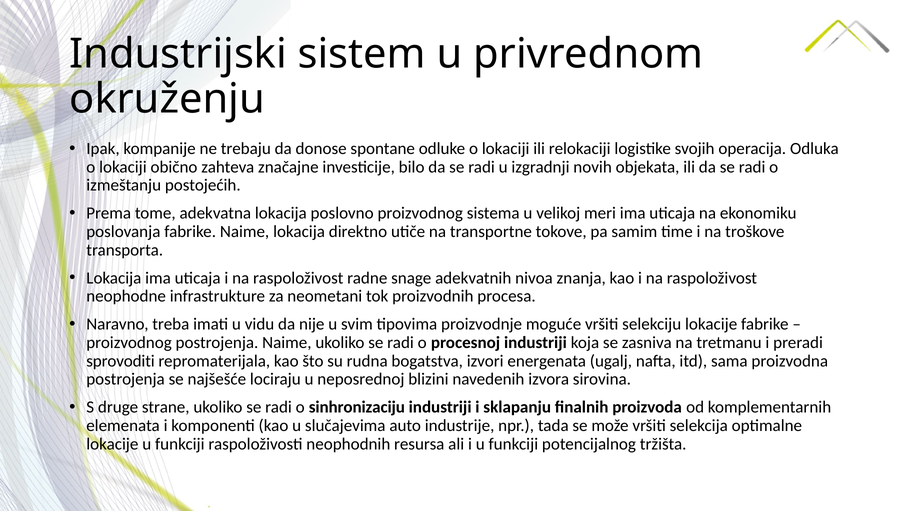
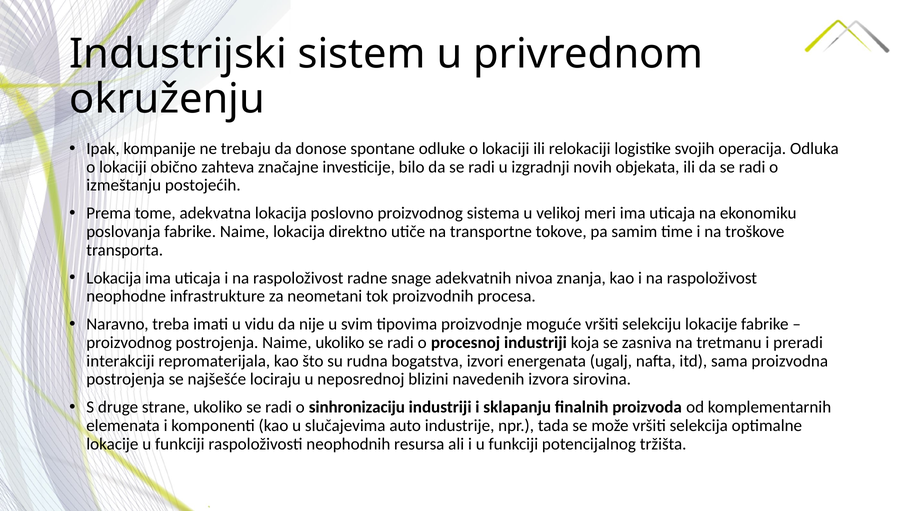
sprovoditi: sprovoditi -> interakciji
